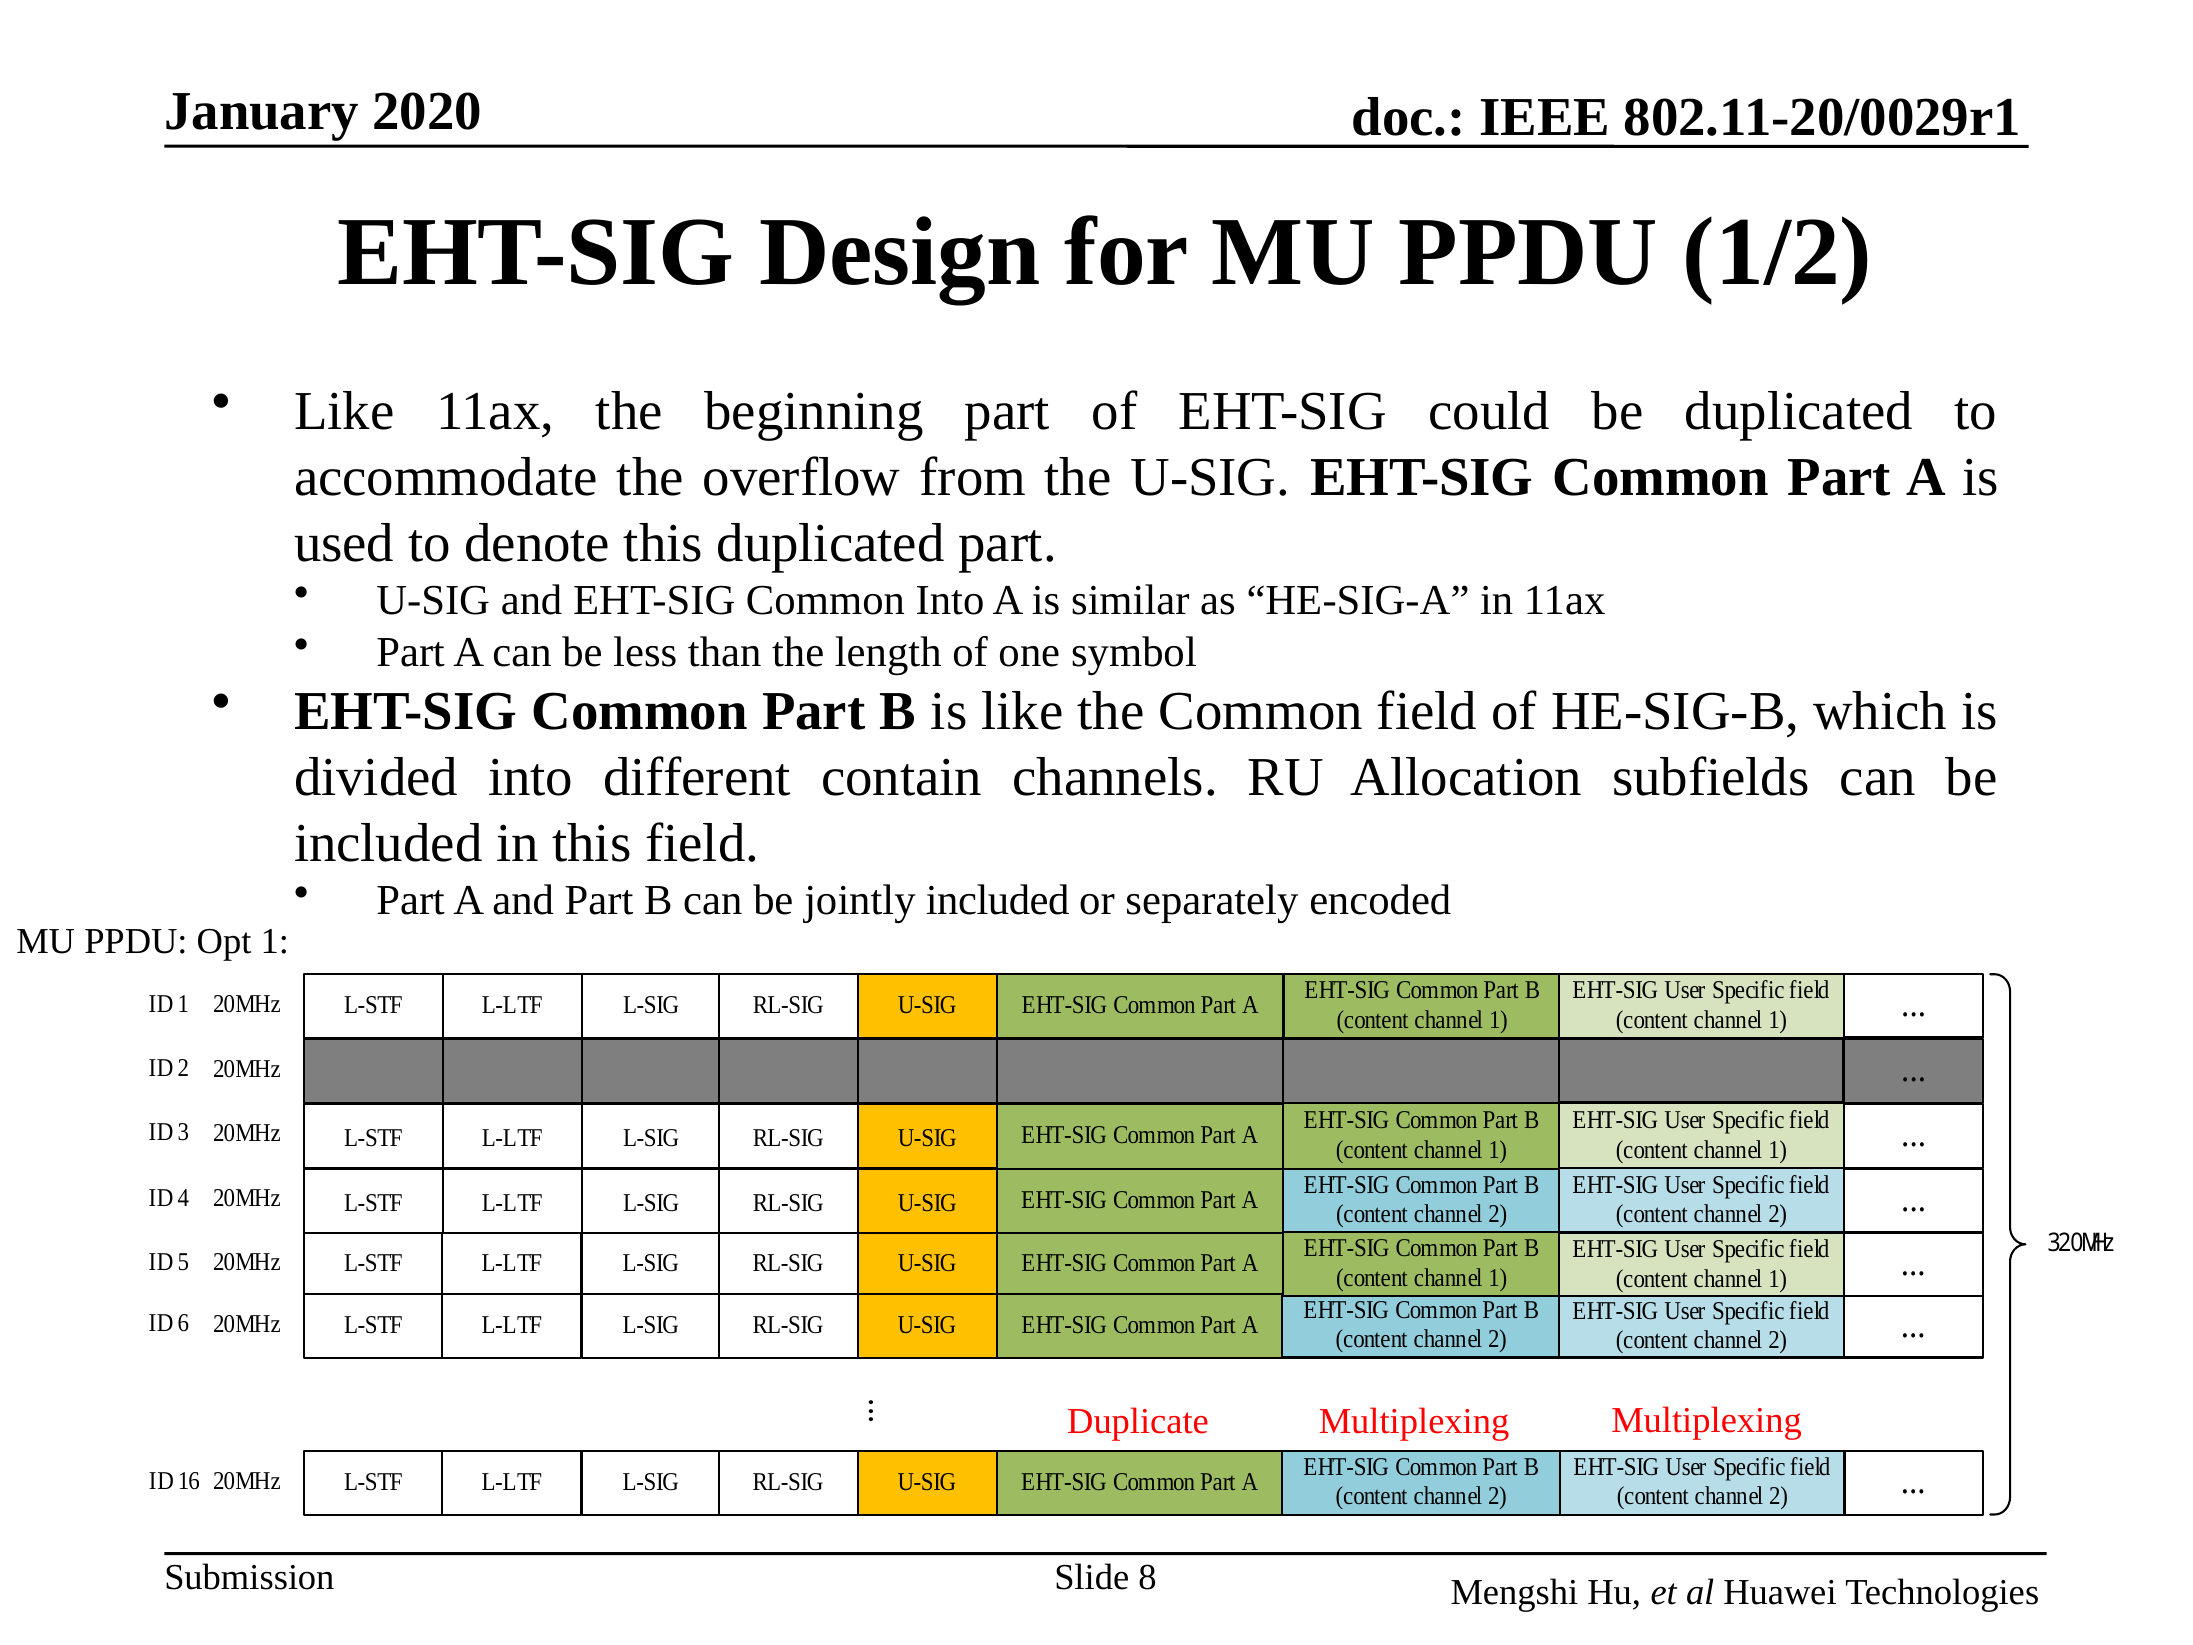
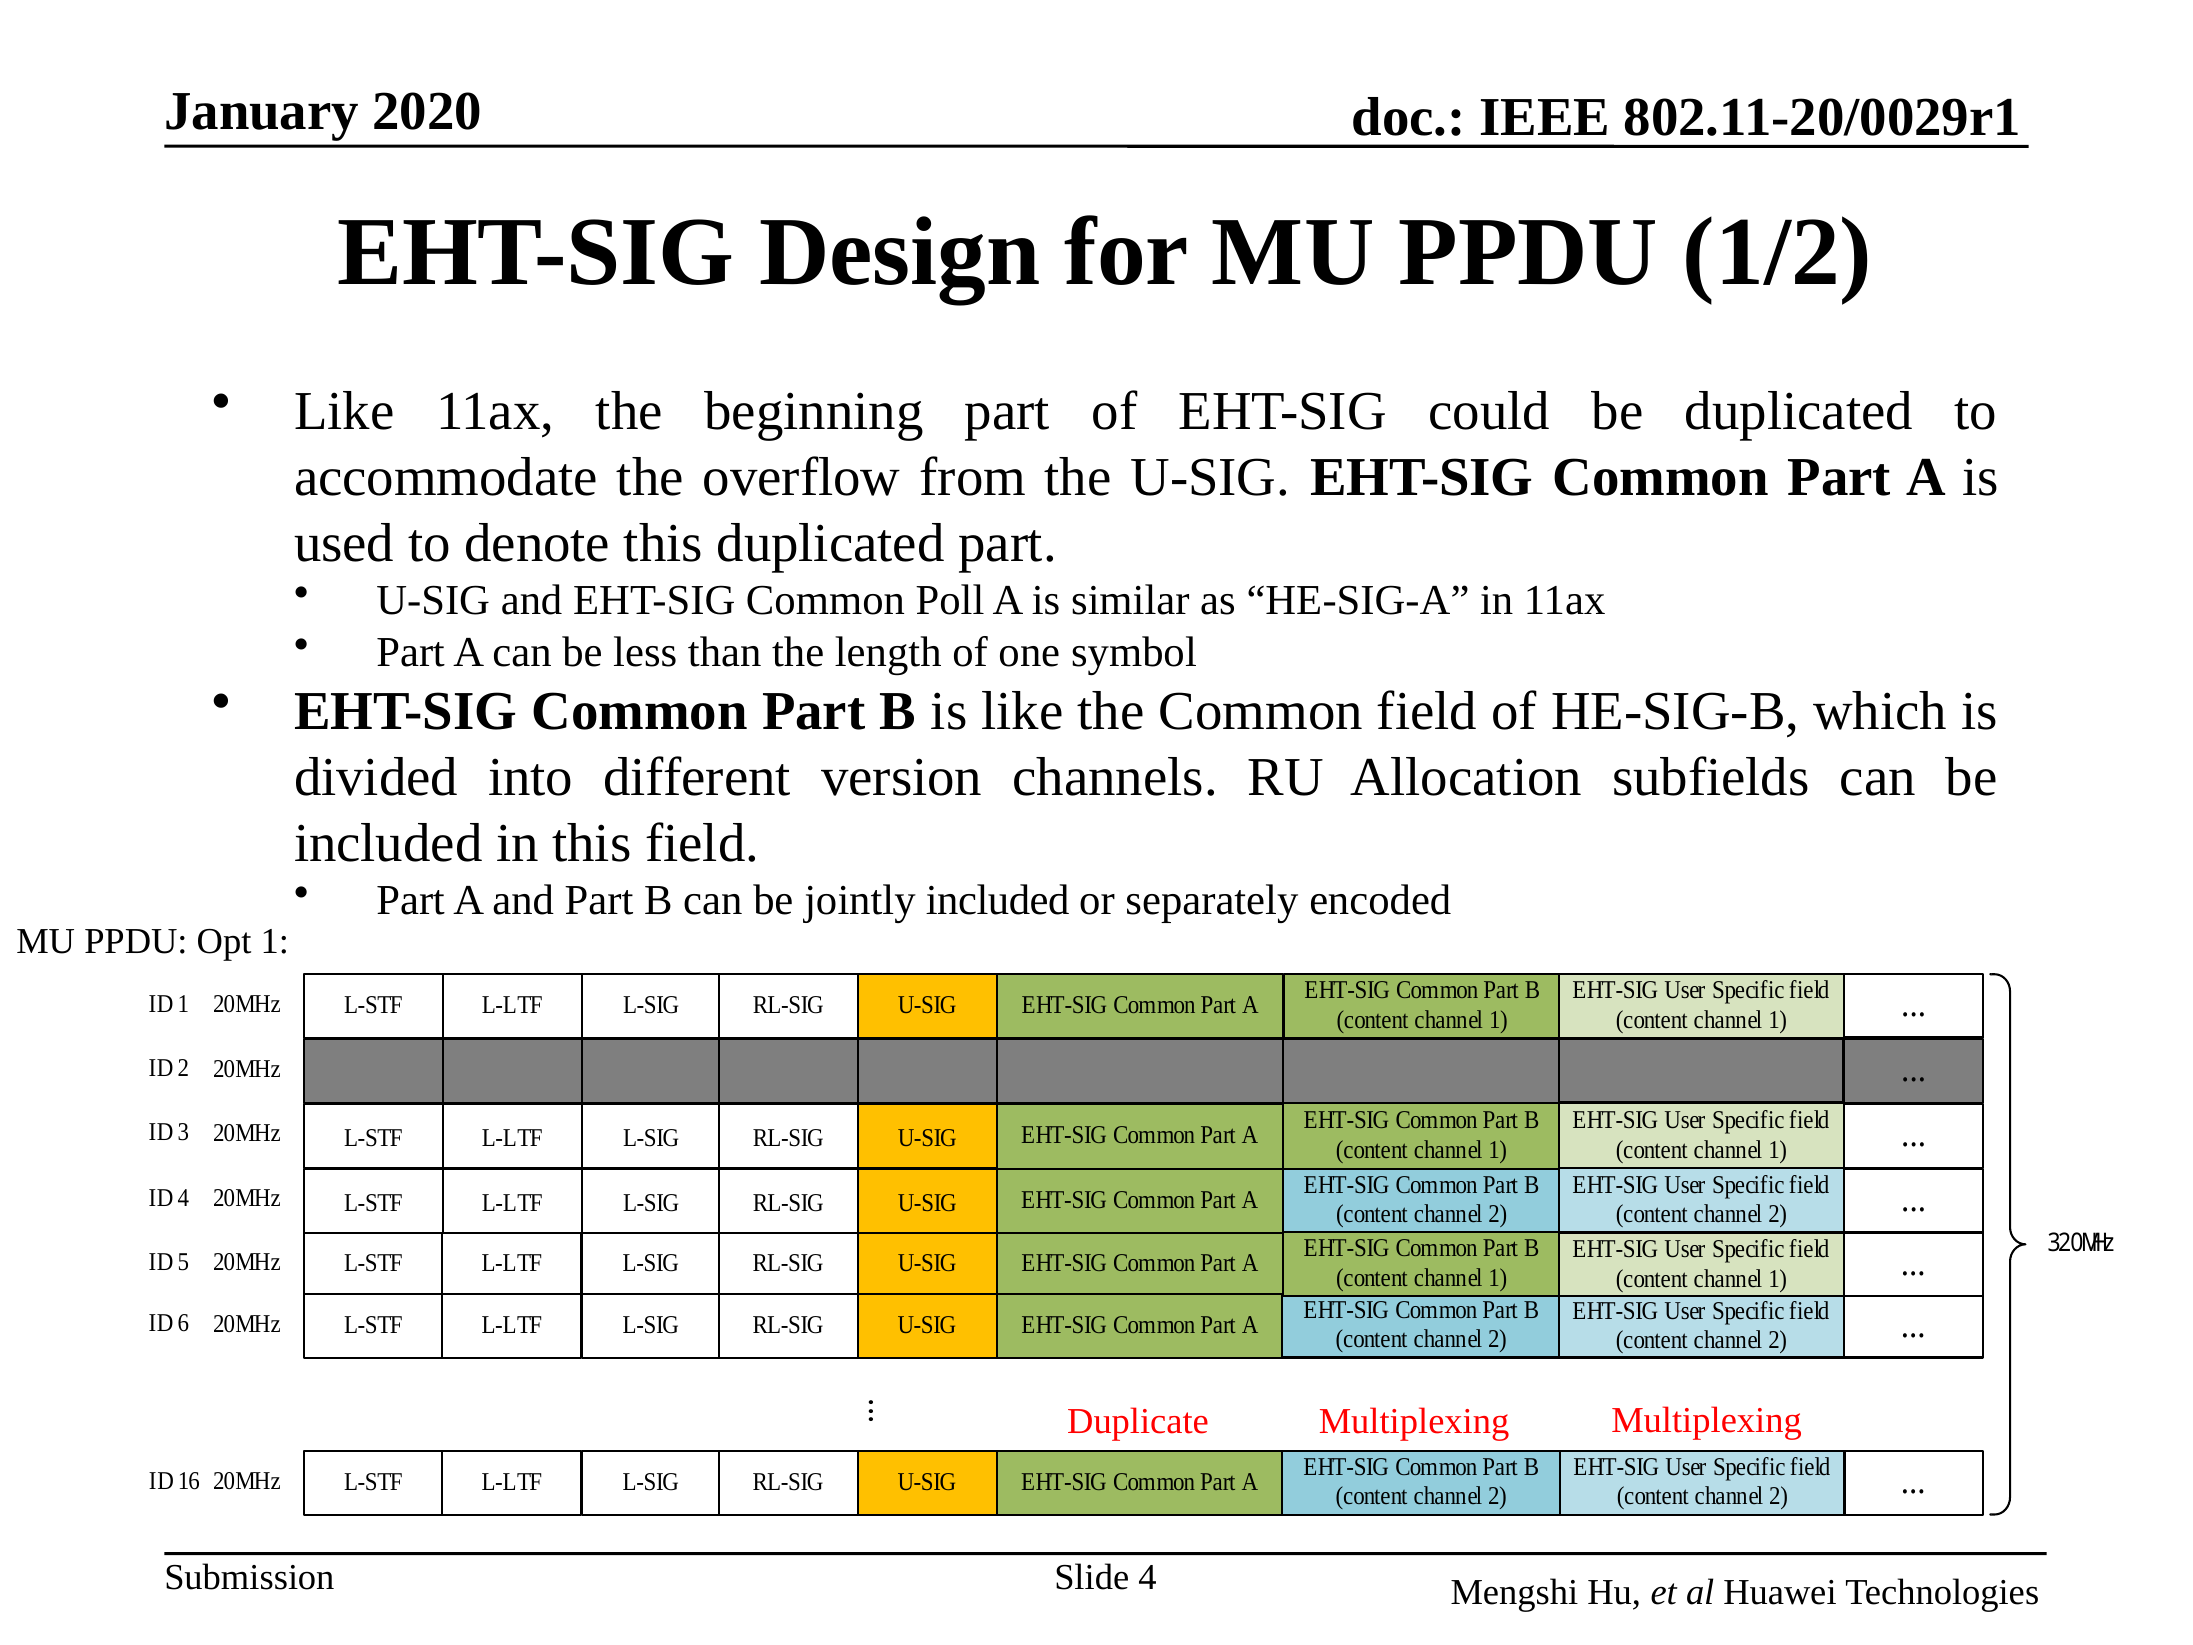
Common Into: Into -> Poll
contain: contain -> version
Slide 8: 8 -> 4
